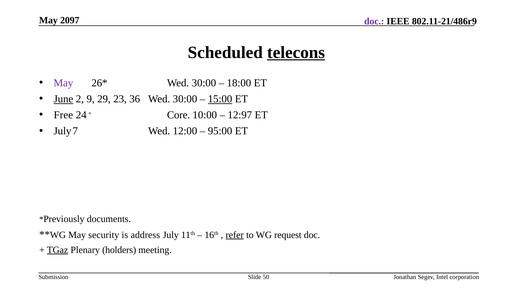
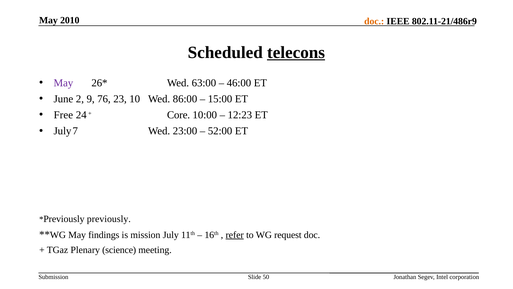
2097: 2097 -> 2010
doc at (374, 21) colour: purple -> orange
30:00 at (204, 83): 30:00 -> 63:00
18:00: 18:00 -> 46:00
June underline: present -> none
29: 29 -> 76
36: 36 -> 10
30:00 at (185, 99): 30:00 -> 86:00
15:00 underline: present -> none
12:97: 12:97 -> 12:23
12:00: 12:00 -> 23:00
95:00: 95:00 -> 52:00
documents: documents -> previously
security: security -> findings
address: address -> mission
TGaz underline: present -> none
holders: holders -> science
